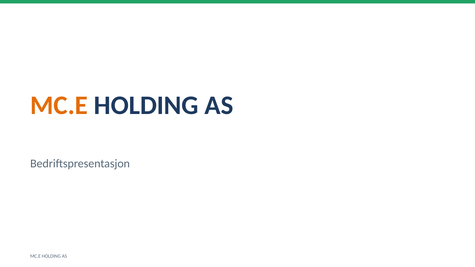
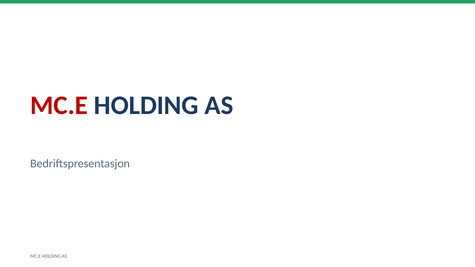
MC.E at (59, 105) colour: orange -> red
